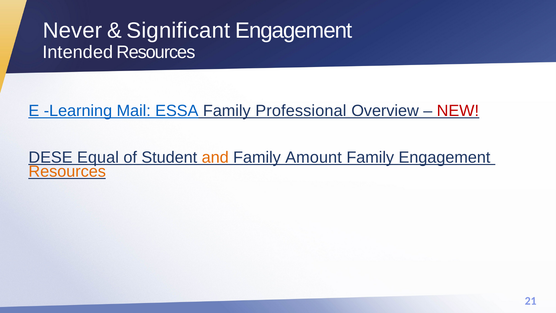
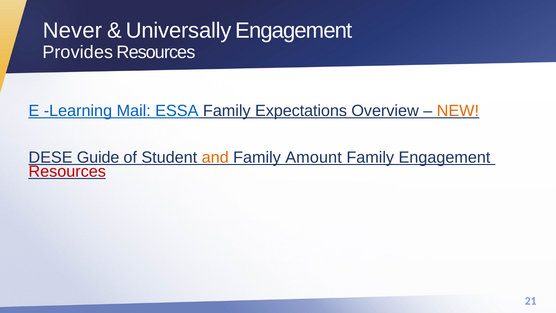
Significant: Significant -> Universally
Intended: Intended -> Provides
Professional: Professional -> Expectations
NEW colour: red -> orange
Equal: Equal -> Guide
Resources at (67, 171) colour: orange -> red
